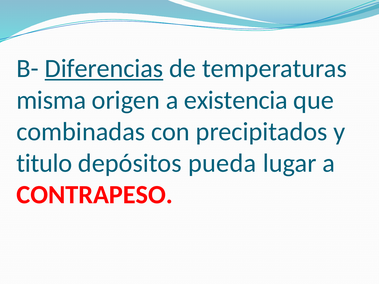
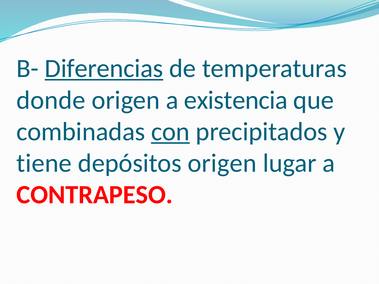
misma: misma -> donde
con underline: none -> present
titulo: titulo -> tiene
depósitos pueda: pueda -> origen
